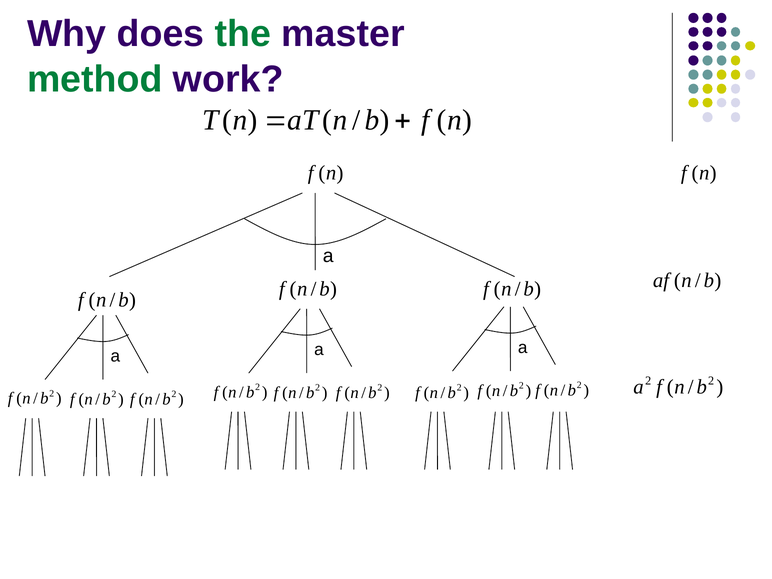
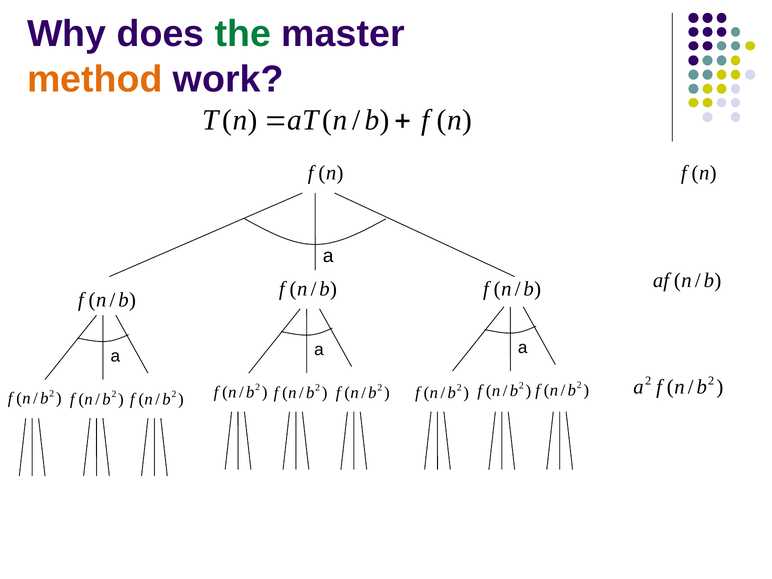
method colour: green -> orange
